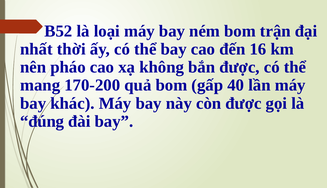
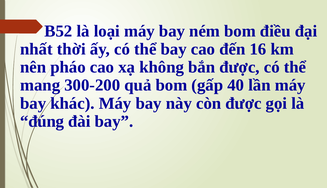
trận: trận -> điều
170-200: 170-200 -> 300-200
